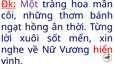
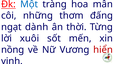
Một colour: purple -> blue
bánh: bánh -> đấng
hồng: hồng -> dành
nghe: nghe -> nồng
